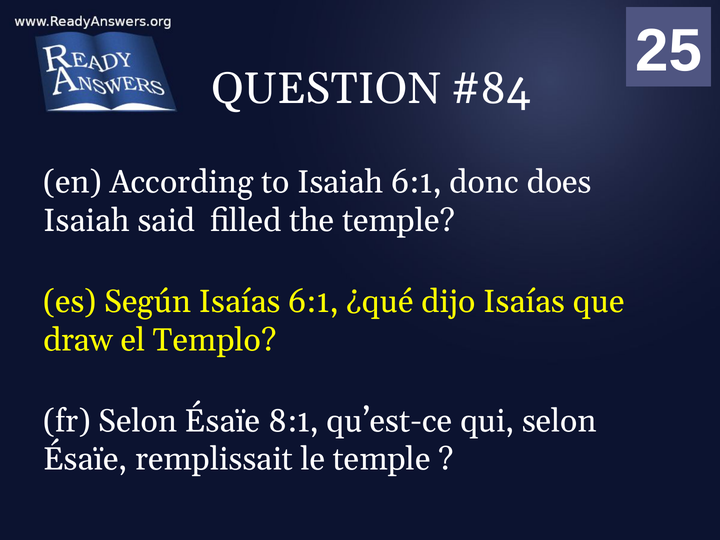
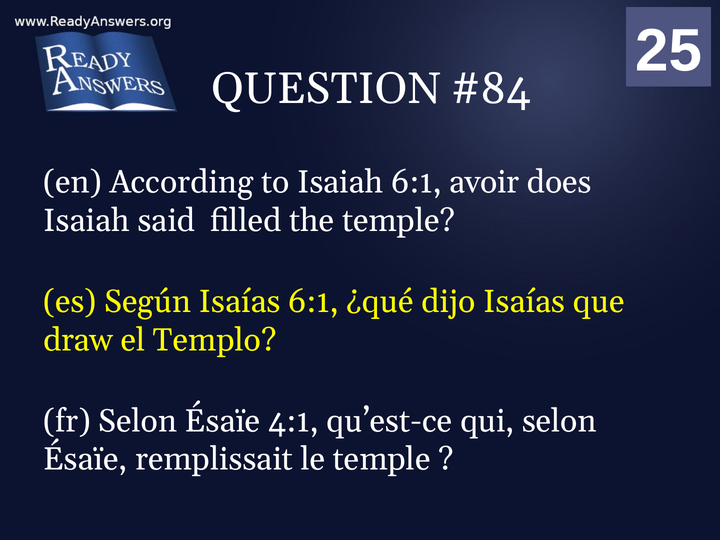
donc: donc -> avoir
8:1: 8:1 -> 4:1
